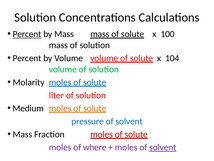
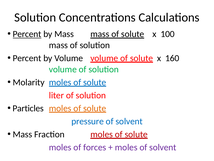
104: 104 -> 160
Medium: Medium -> Particles
where: where -> forces
solvent at (163, 147) underline: present -> none
